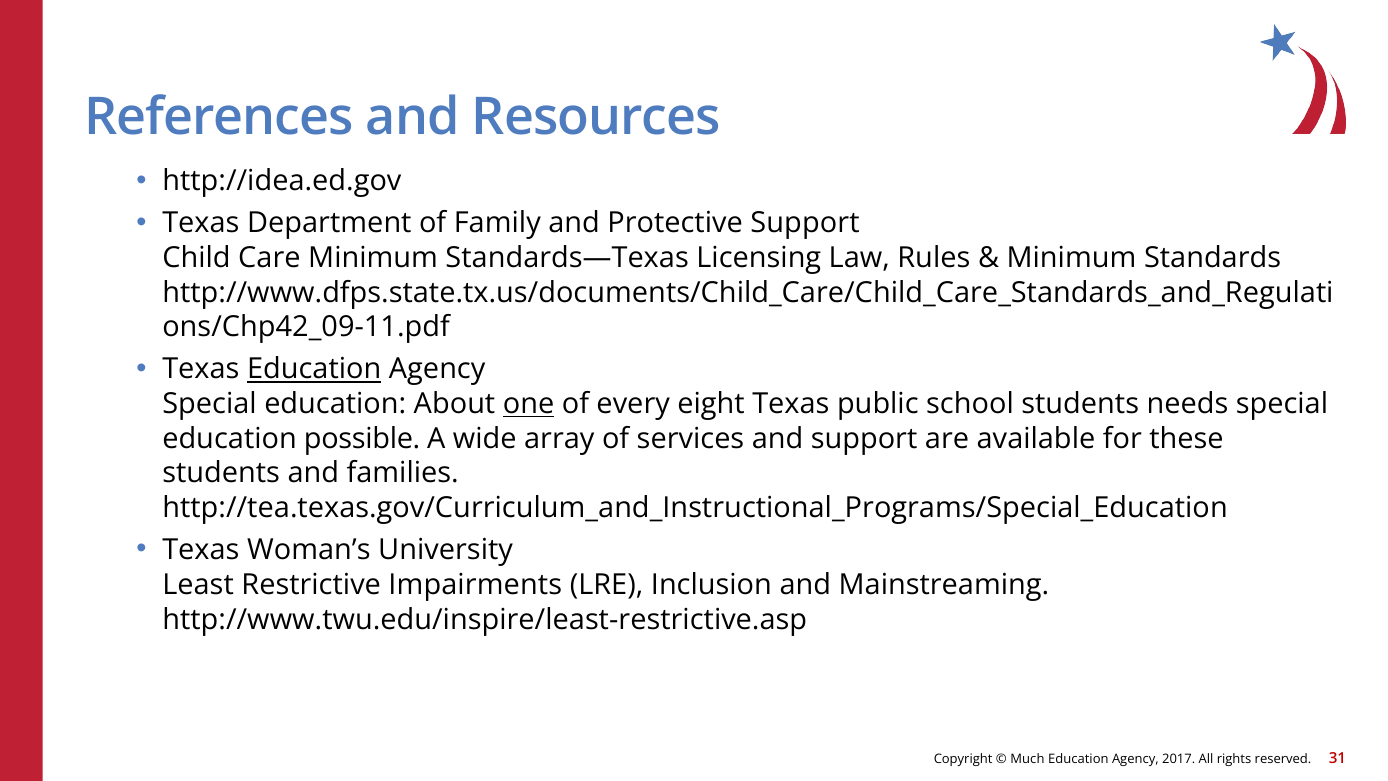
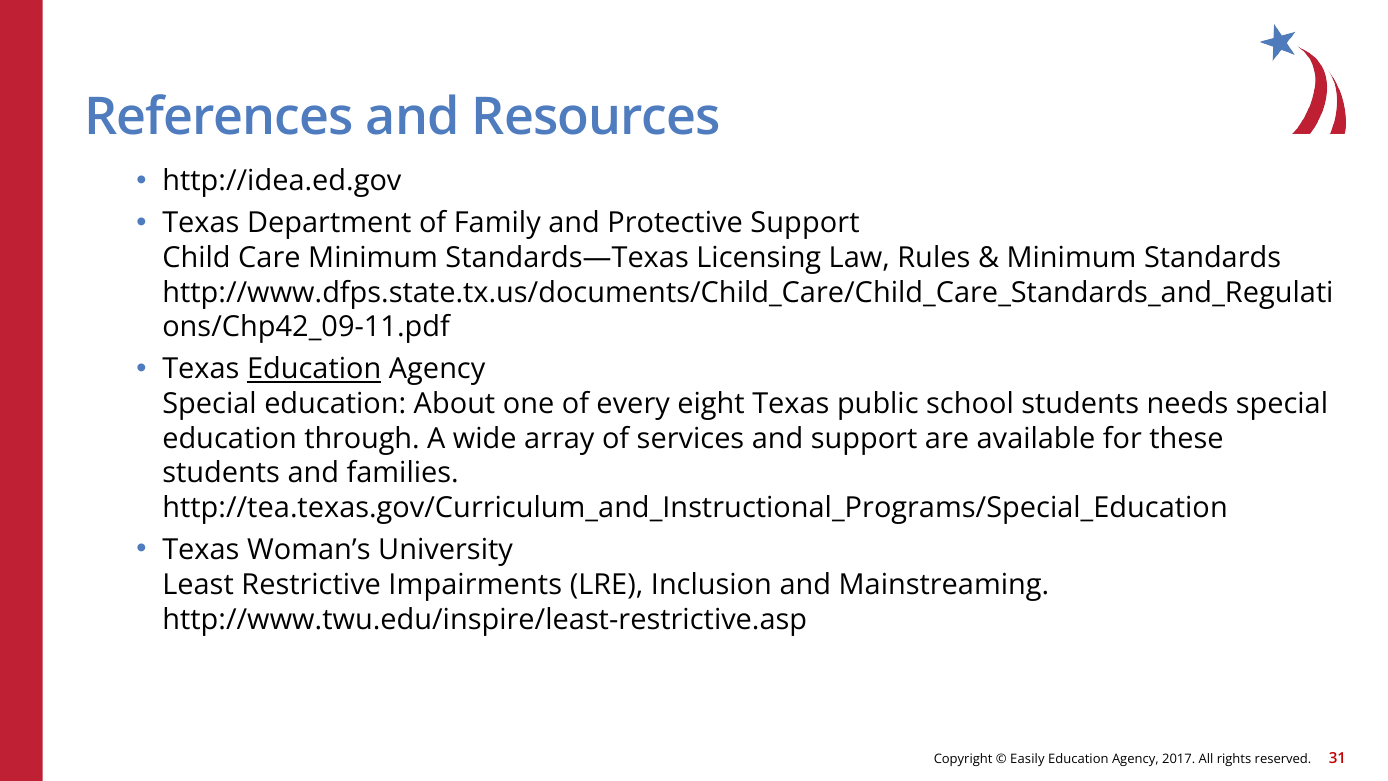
one underline: present -> none
possible: possible -> through
Much: Much -> Easily
